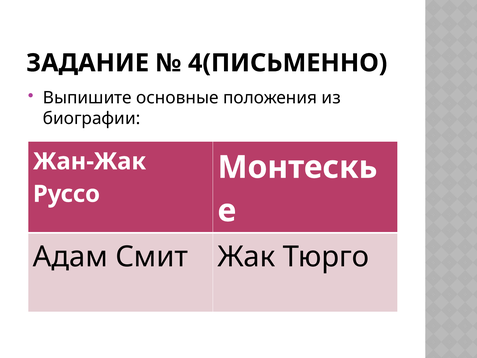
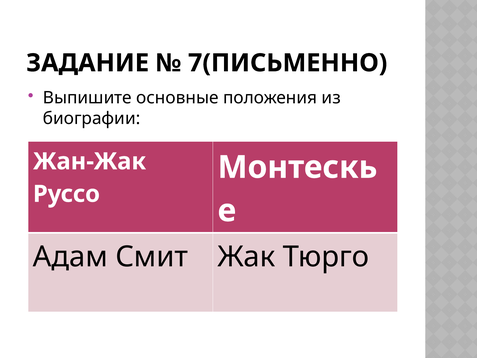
4(ПИСЬМЕННО: 4(ПИСЬМЕННО -> 7(ПИСЬМЕННО
